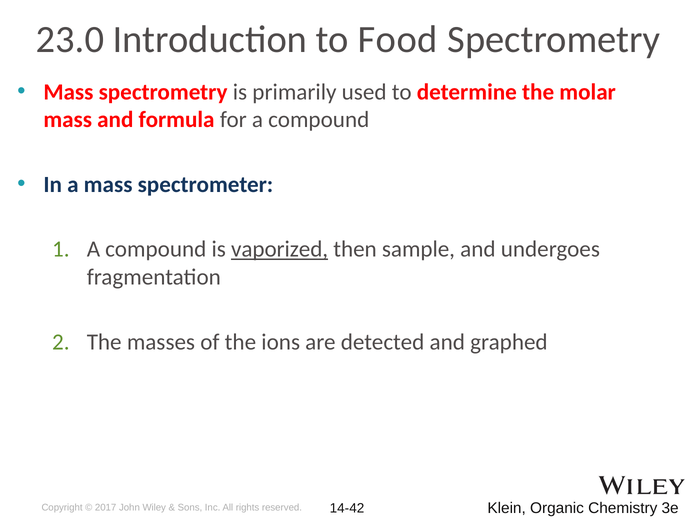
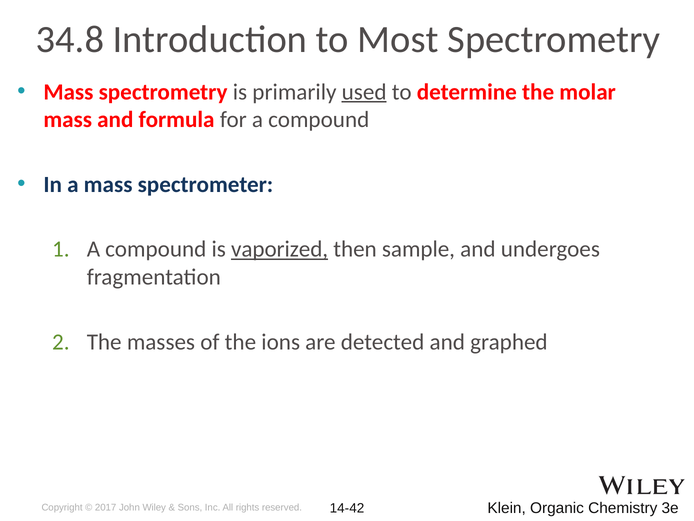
23.0: 23.0 -> 34.8
Food: Food -> Most
used underline: none -> present
